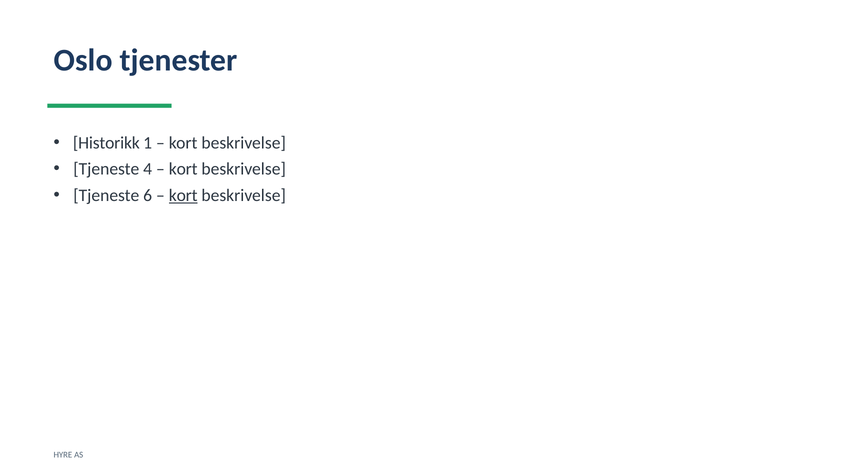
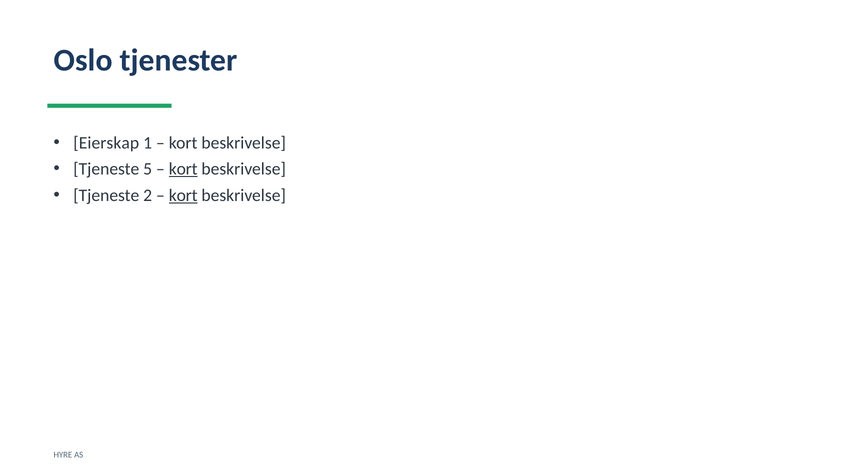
Historikk: Historikk -> Eierskap
4: 4 -> 5
kort at (183, 169) underline: none -> present
6: 6 -> 2
